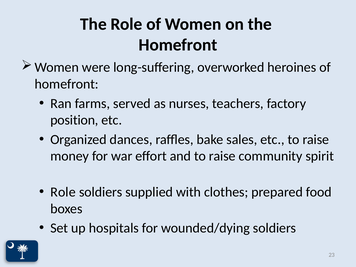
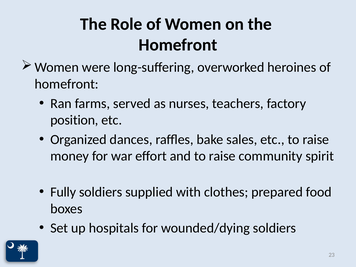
Role at (63, 192): Role -> Fully
